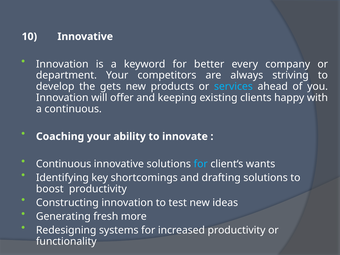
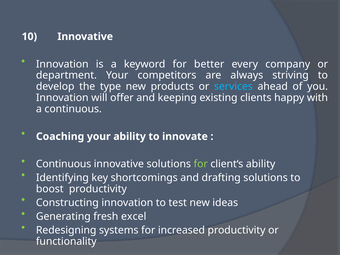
gets: gets -> type
for at (201, 164) colour: light blue -> light green
client‘s wants: wants -> ability
more: more -> excel
